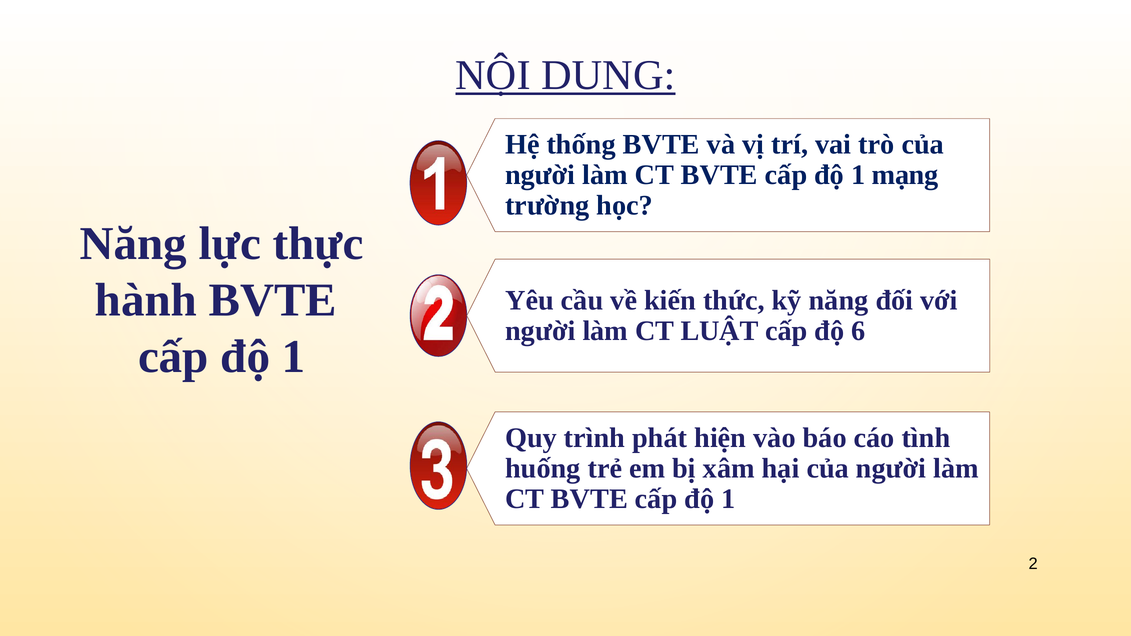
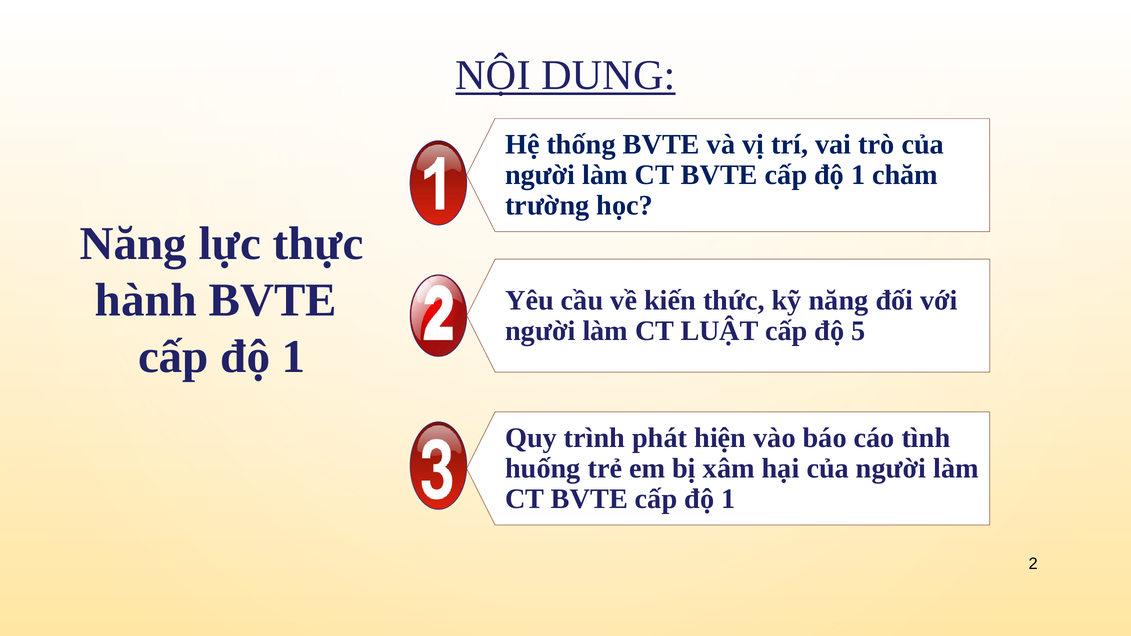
mạng: mạng -> chăm
6: 6 -> 5
